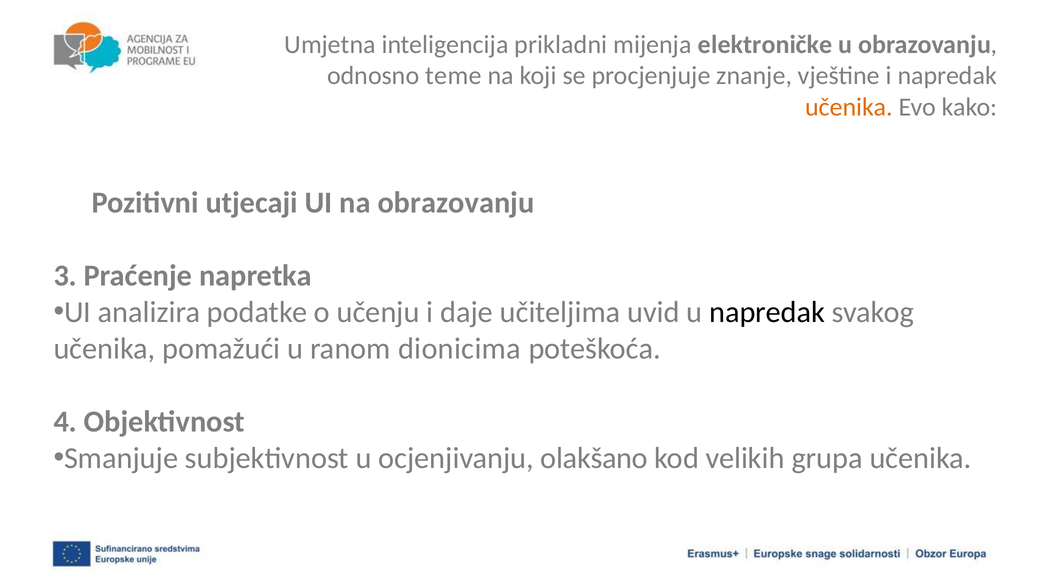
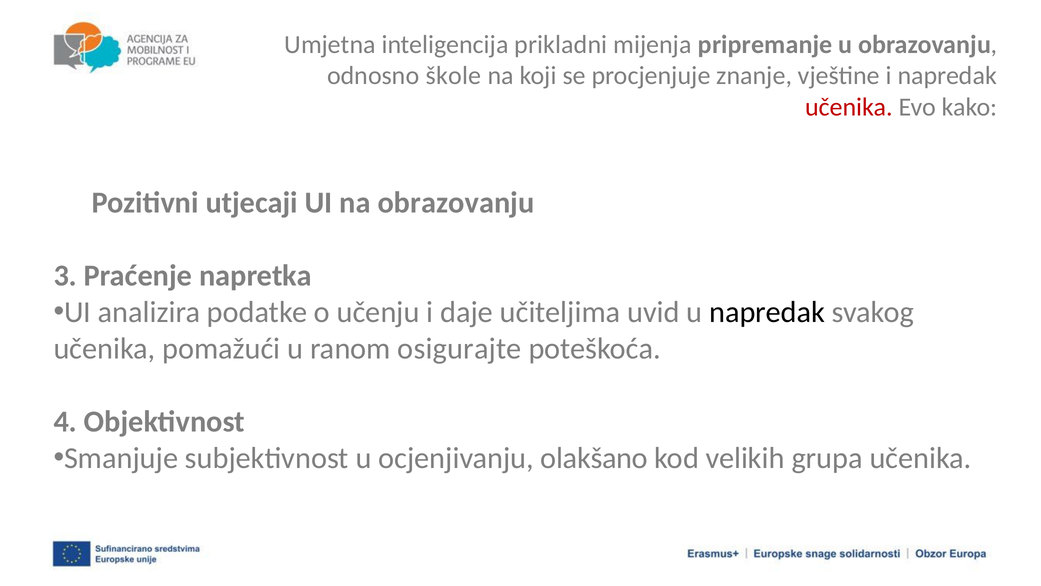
elektroničke: elektroničke -> pripremanje
teme: teme -> škole
učenika at (849, 107) colour: orange -> red
dionicima: dionicima -> osigurajte
